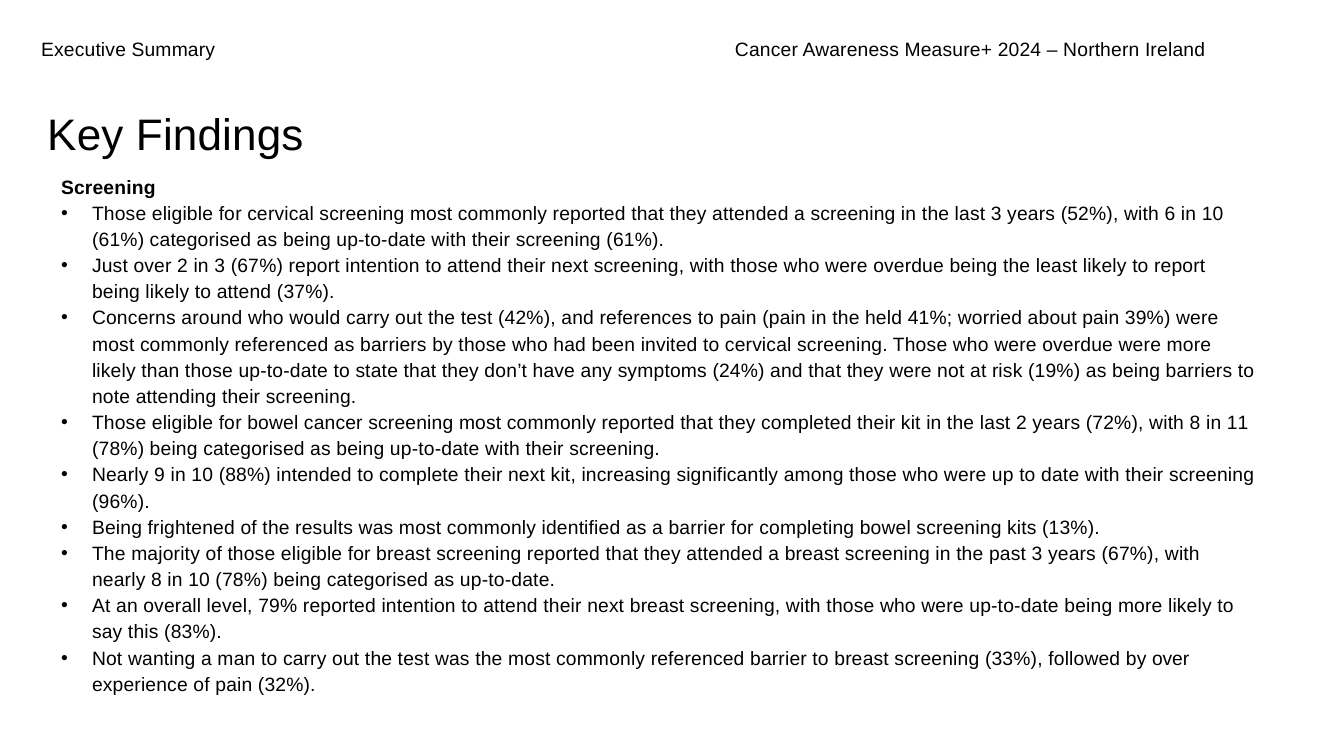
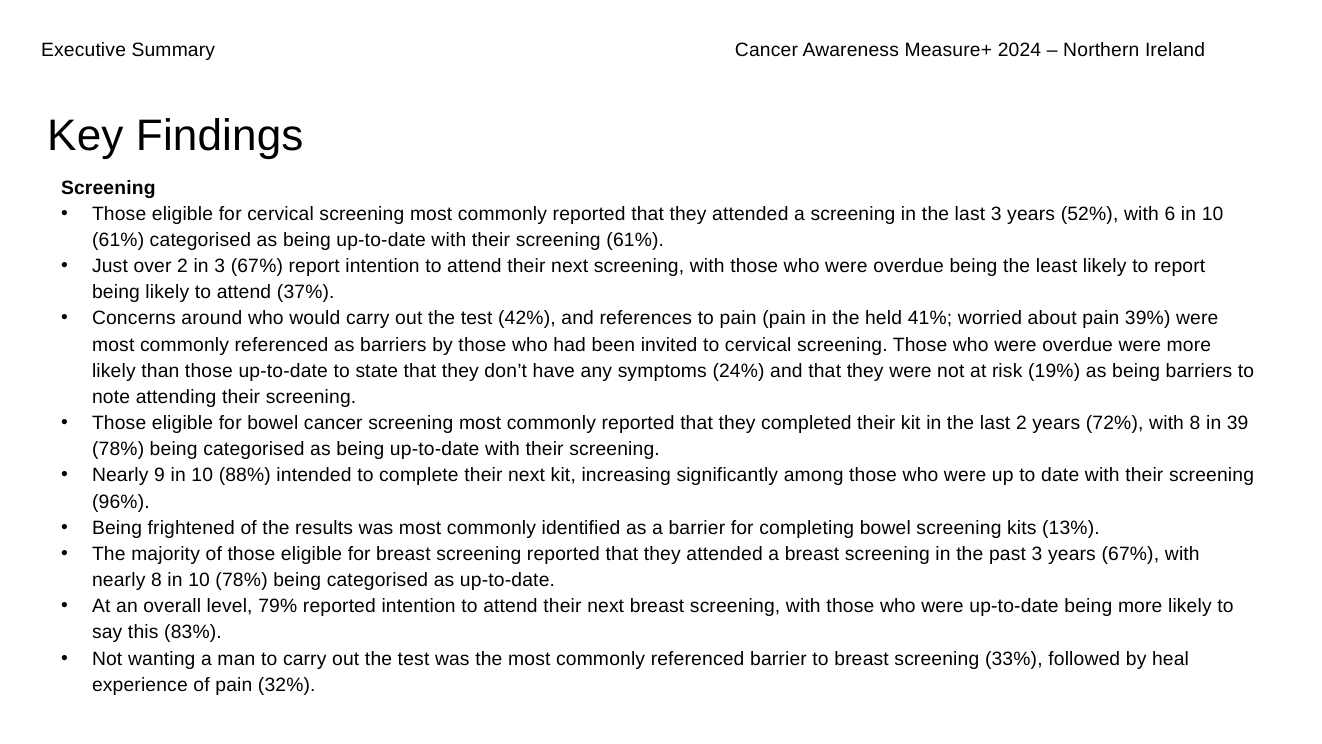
11: 11 -> 39
by over: over -> heal
